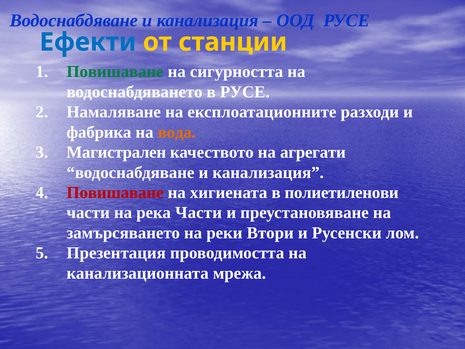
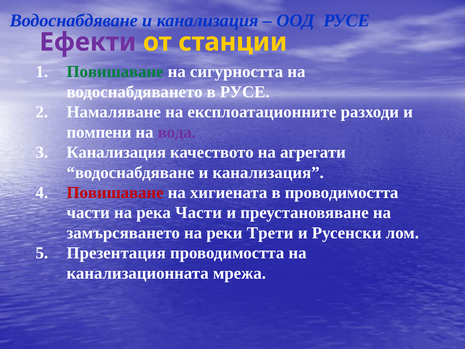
Ефекти colour: blue -> purple
фабрика: фабрика -> помпени
вода colour: orange -> purple
Магистрален at (116, 152): Магистрален -> Канализация
в полиетиленови: полиетиленови -> проводимостта
Втори: Втори -> Трети
